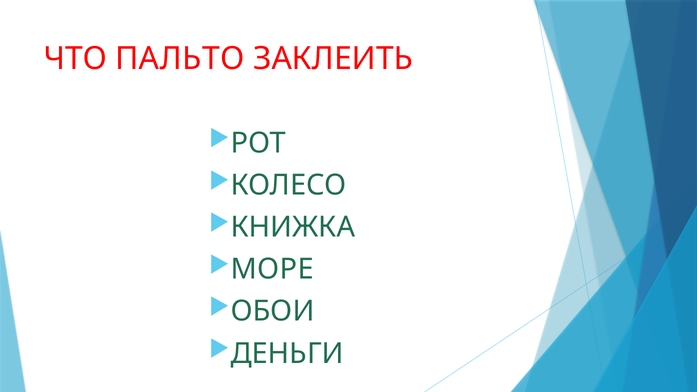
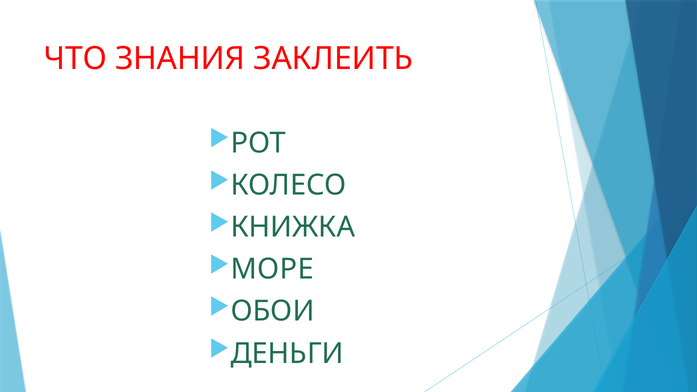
ПАЛЬТО: ПАЛЬТО -> ЗНАНИЯ
